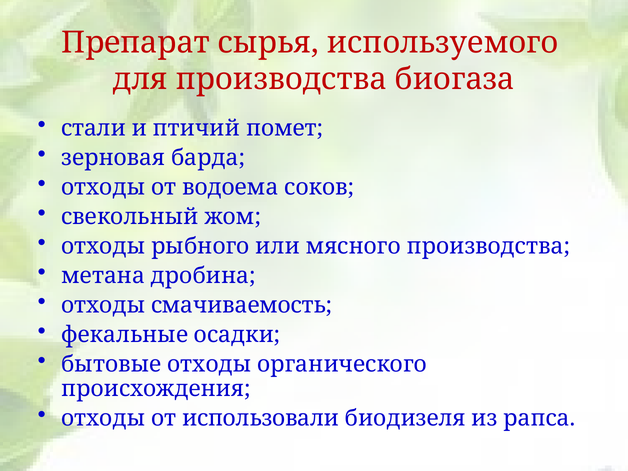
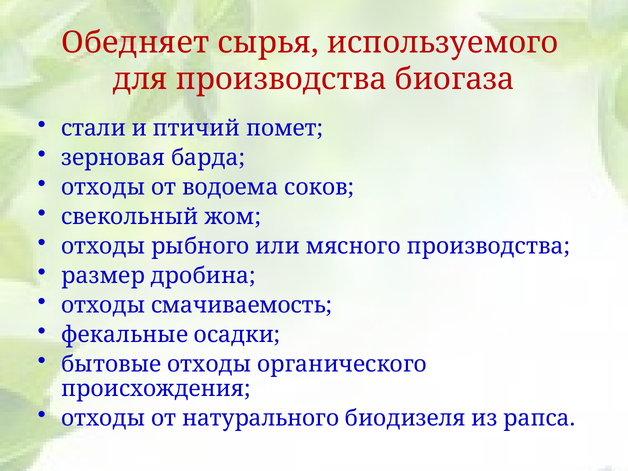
Препарат: Препарат -> Обедняет
метана: метана -> размер
использовали: использовали -> натурального
